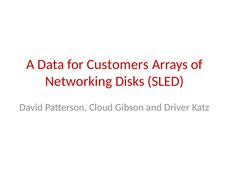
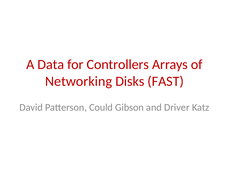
Customers: Customers -> Controllers
SLED: SLED -> FAST
Cloud: Cloud -> Could
